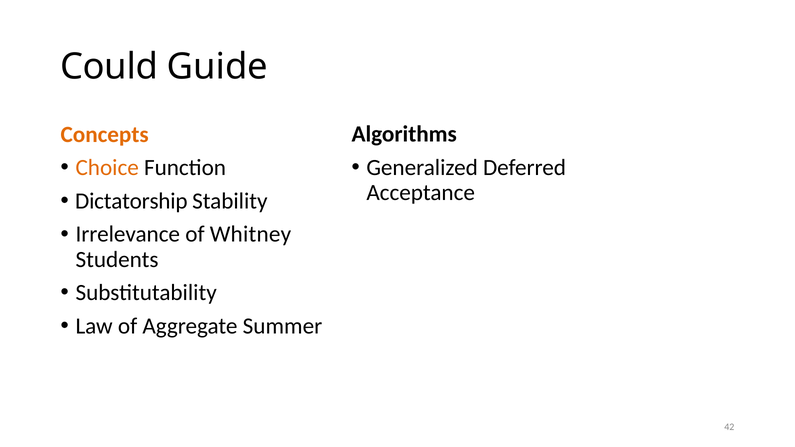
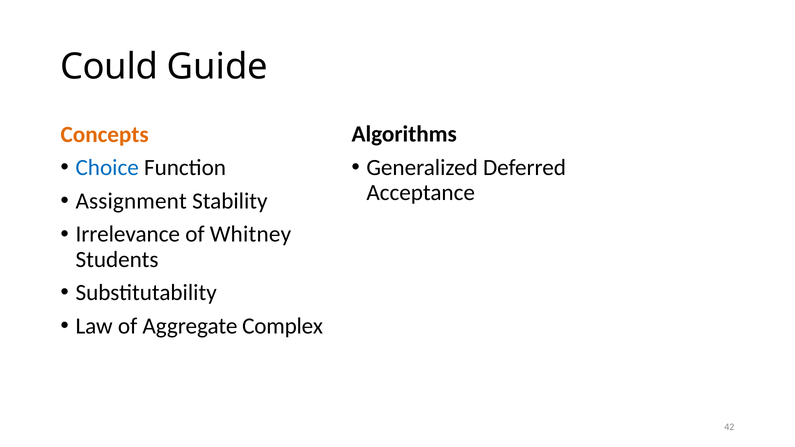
Choice colour: orange -> blue
Dictatorship: Dictatorship -> Assignment
Summer: Summer -> Complex
